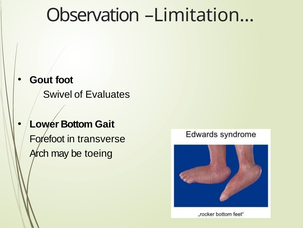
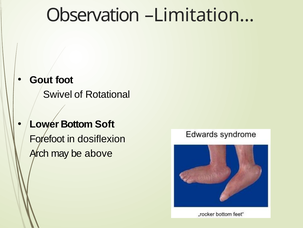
Evaluates: Evaluates -> Rotational
Gait: Gait -> Soft
transverse: transverse -> dosiflexion
toeing: toeing -> above
